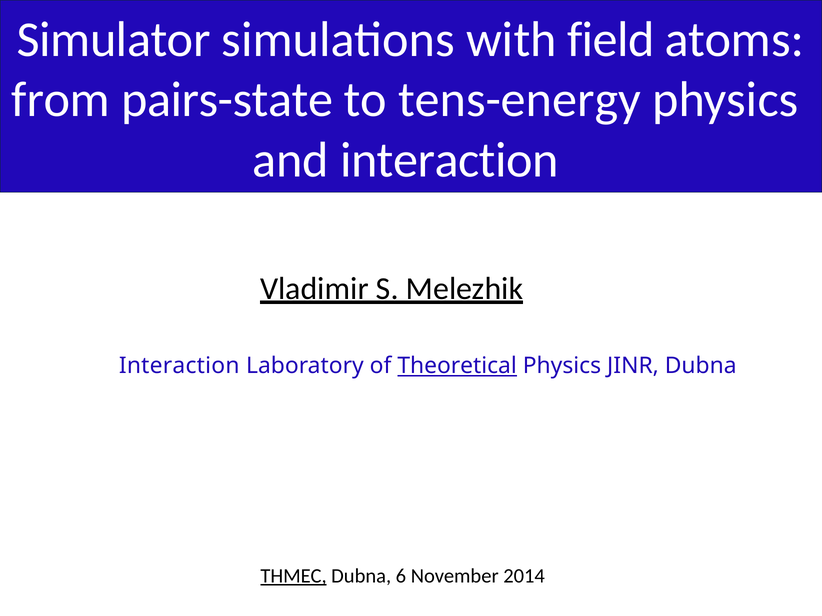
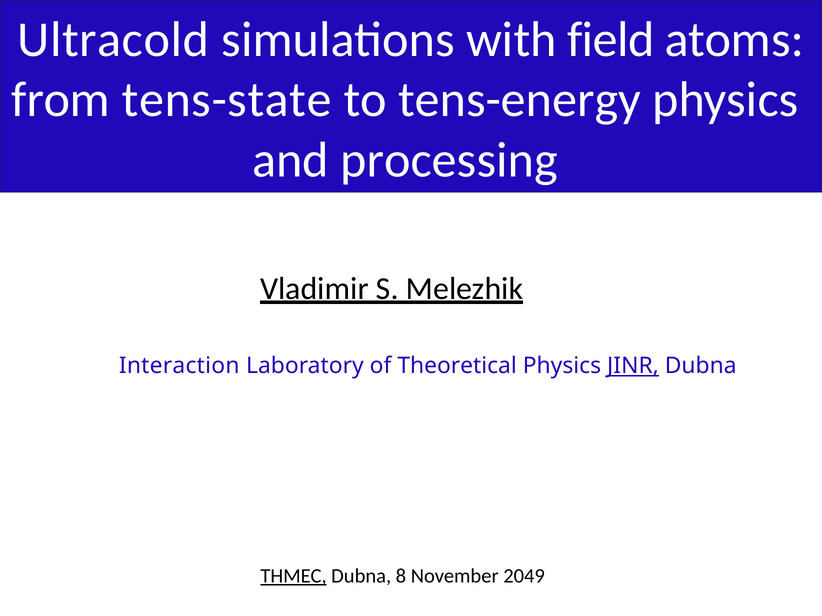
Simulator: Simulator -> Ultracold
pairs-state: pairs-state -> tens-state
and interaction: interaction -> processing
Theoretical underline: present -> none
JINR underline: none -> present
6: 6 -> 8
2014: 2014 -> 2049
